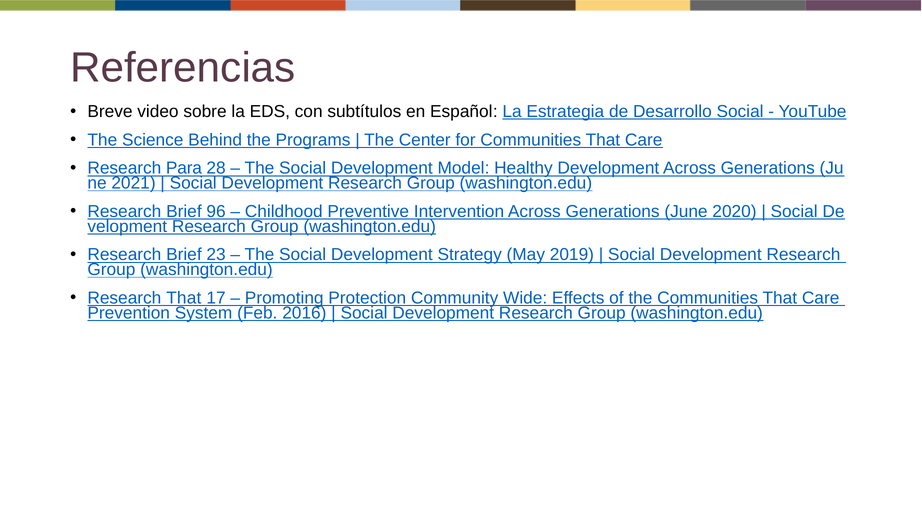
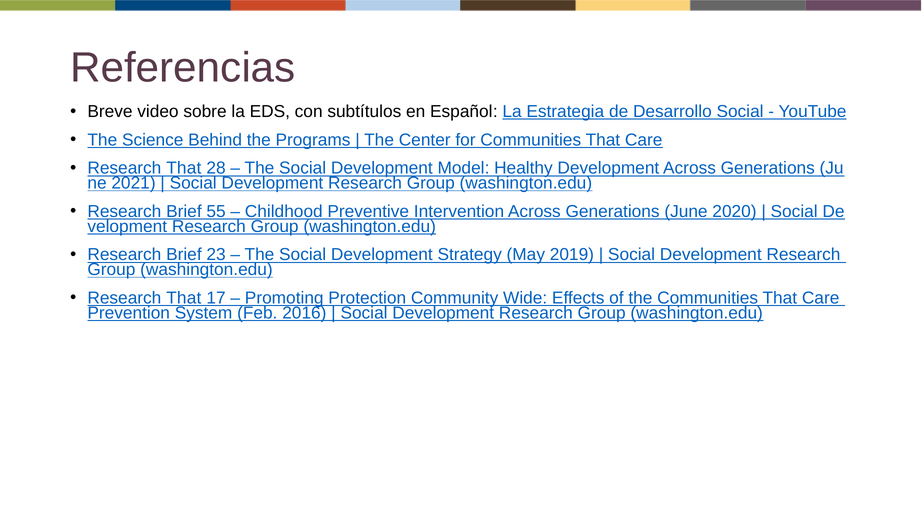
Para at (184, 168): Para -> That
96: 96 -> 55
